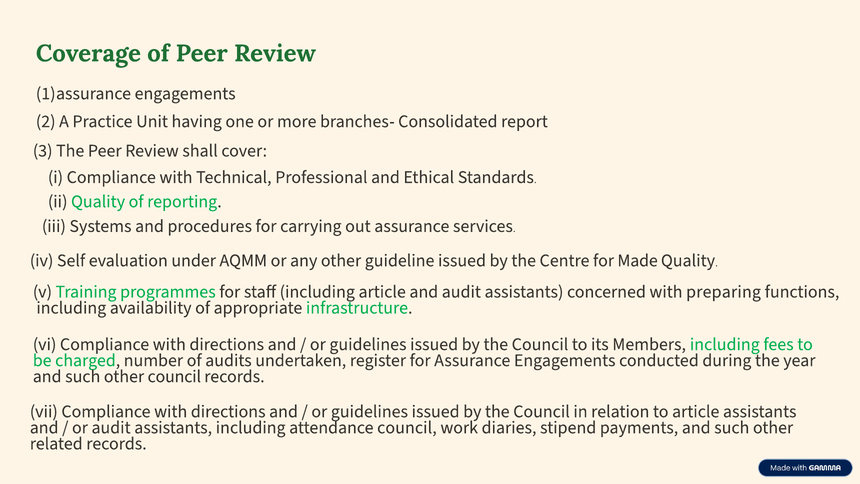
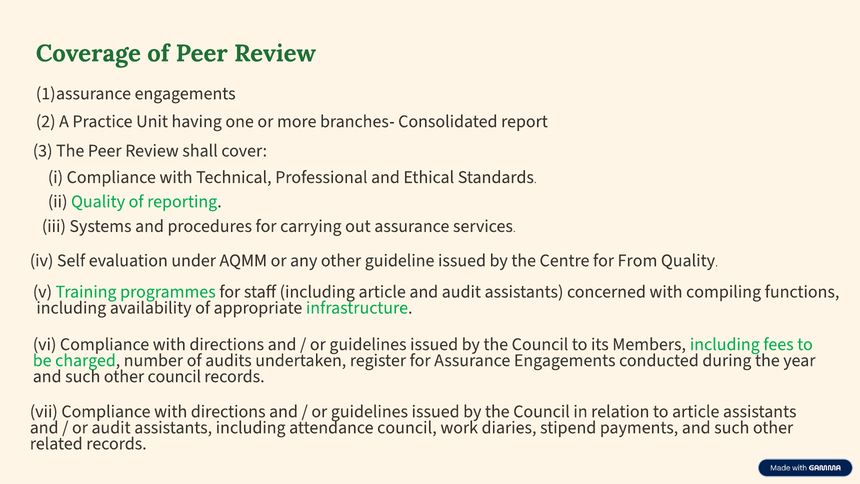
Made: Made -> From
preparing: preparing -> compiling
